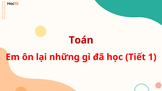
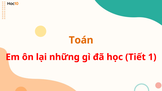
Toán colour: red -> orange
